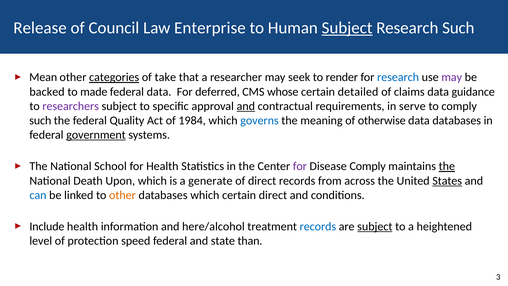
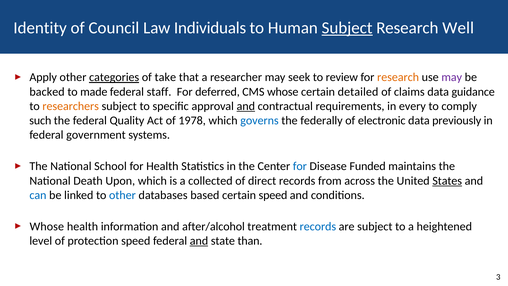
Release: Release -> Identity
Enterprise: Enterprise -> Individuals
Research Such: Such -> Well
Mean: Mean -> Apply
render: render -> review
research at (398, 77) colour: blue -> orange
federal data: data -> staff
researchers colour: purple -> orange
serve: serve -> every
1984: 1984 -> 1978
meaning: meaning -> federally
otherwise: otherwise -> electronic
data databases: databases -> previously
government underline: present -> none
for at (300, 166) colour: purple -> blue
Disease Comply: Comply -> Funded
the at (447, 166) underline: present -> none
generate: generate -> collected
other at (122, 195) colour: orange -> blue
databases which: which -> based
certain direct: direct -> speed
Include at (47, 226): Include -> Whose
here/alcohol: here/alcohol -> after/alcohol
subject at (375, 226) underline: present -> none
and at (199, 241) underline: none -> present
